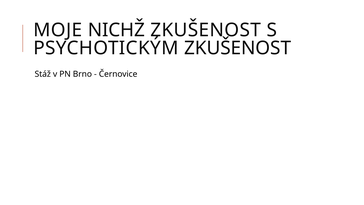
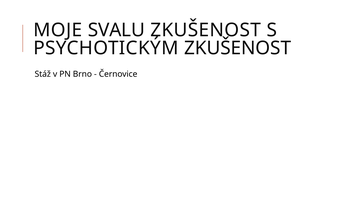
NICHŽ: NICHŽ -> SVALU
